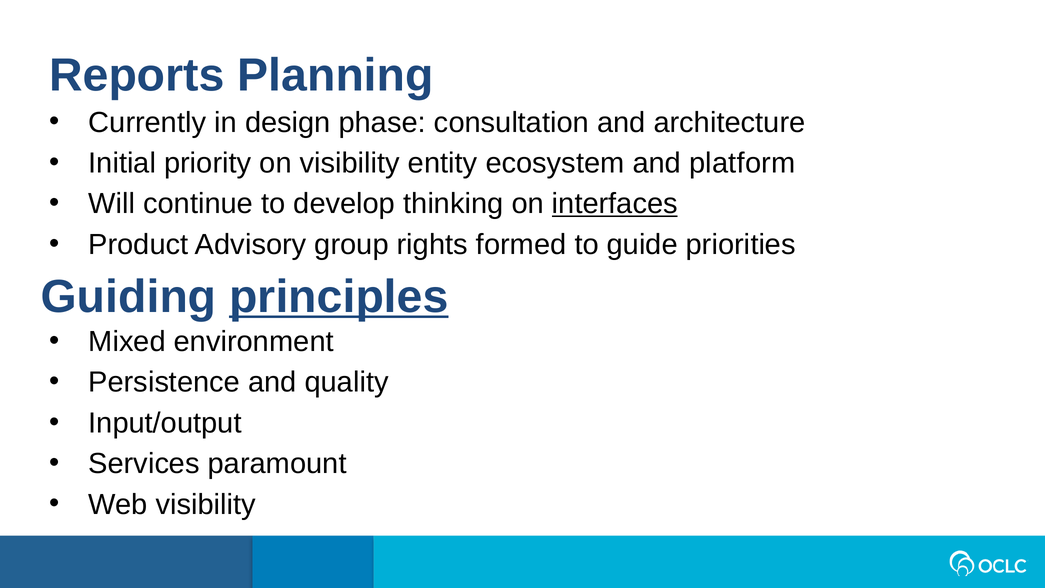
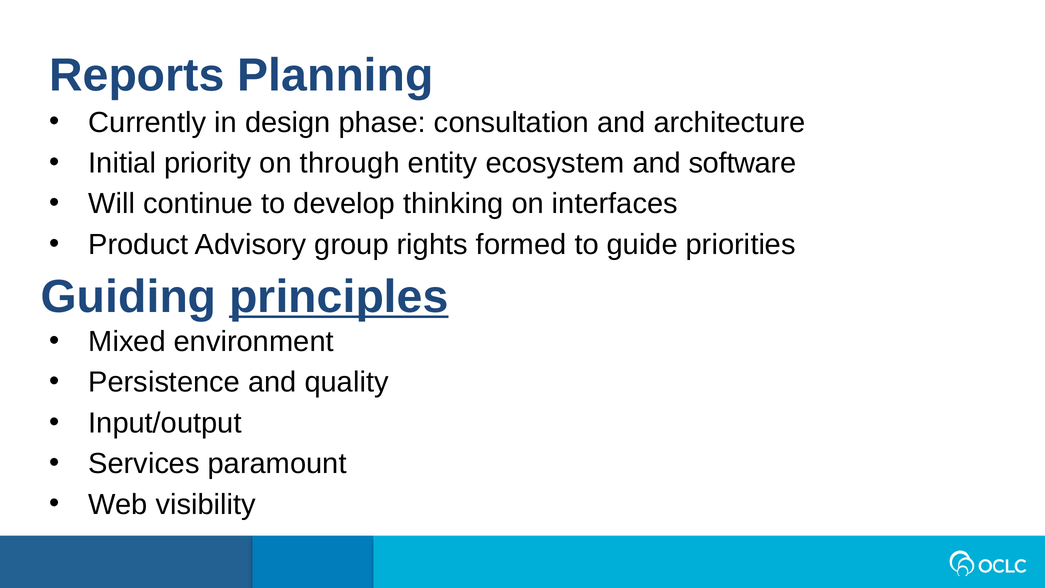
on visibility: visibility -> through
platform: platform -> software
interfaces underline: present -> none
